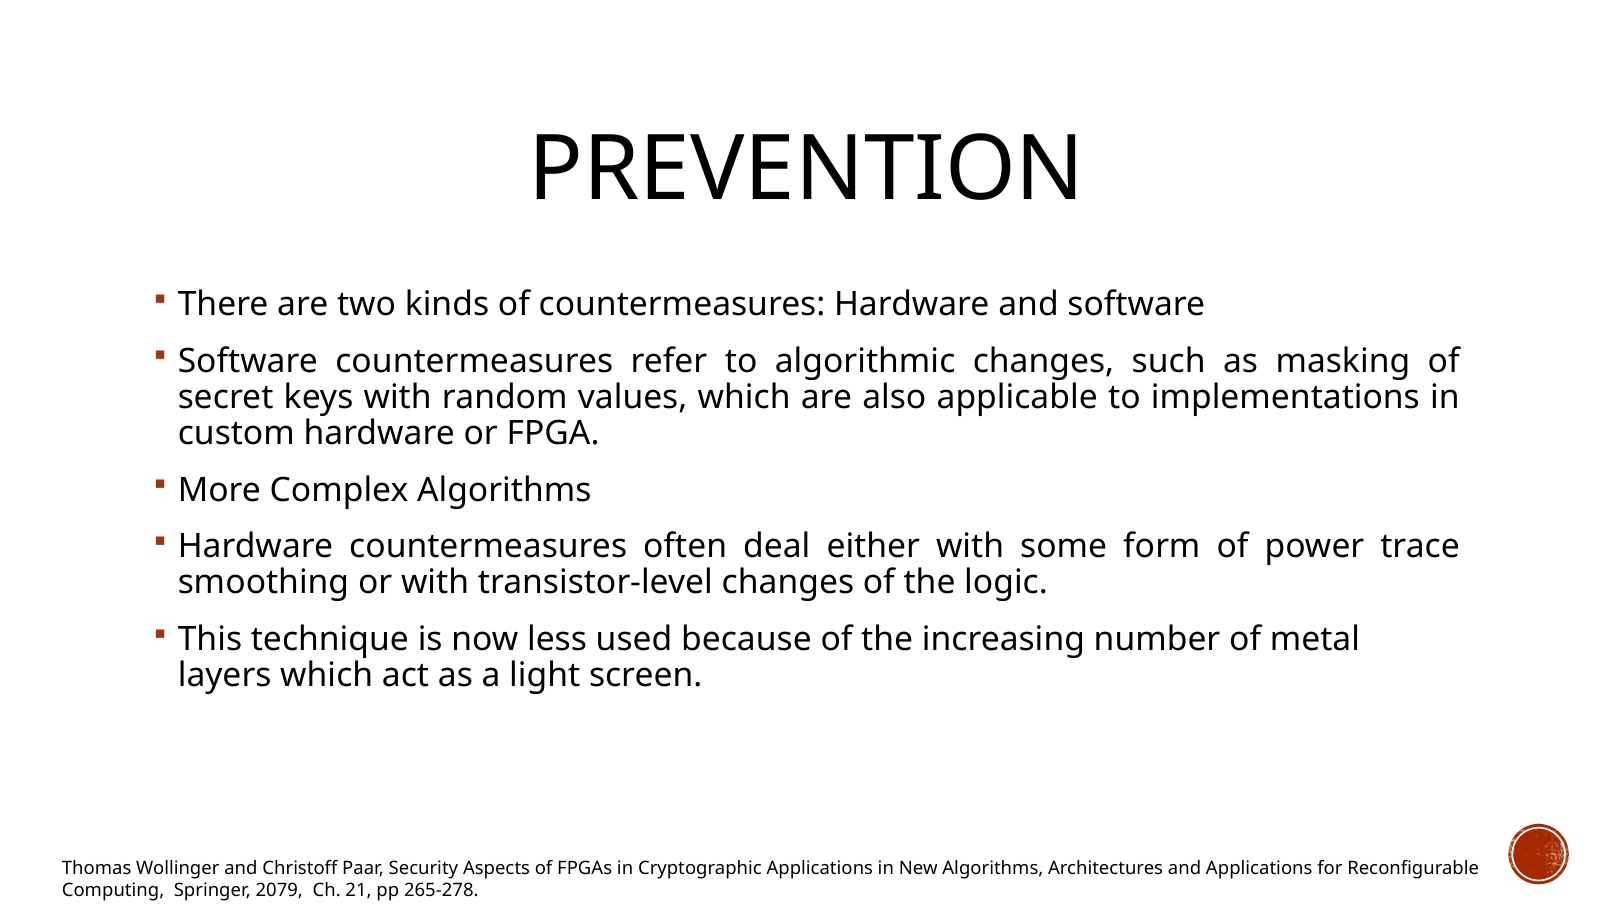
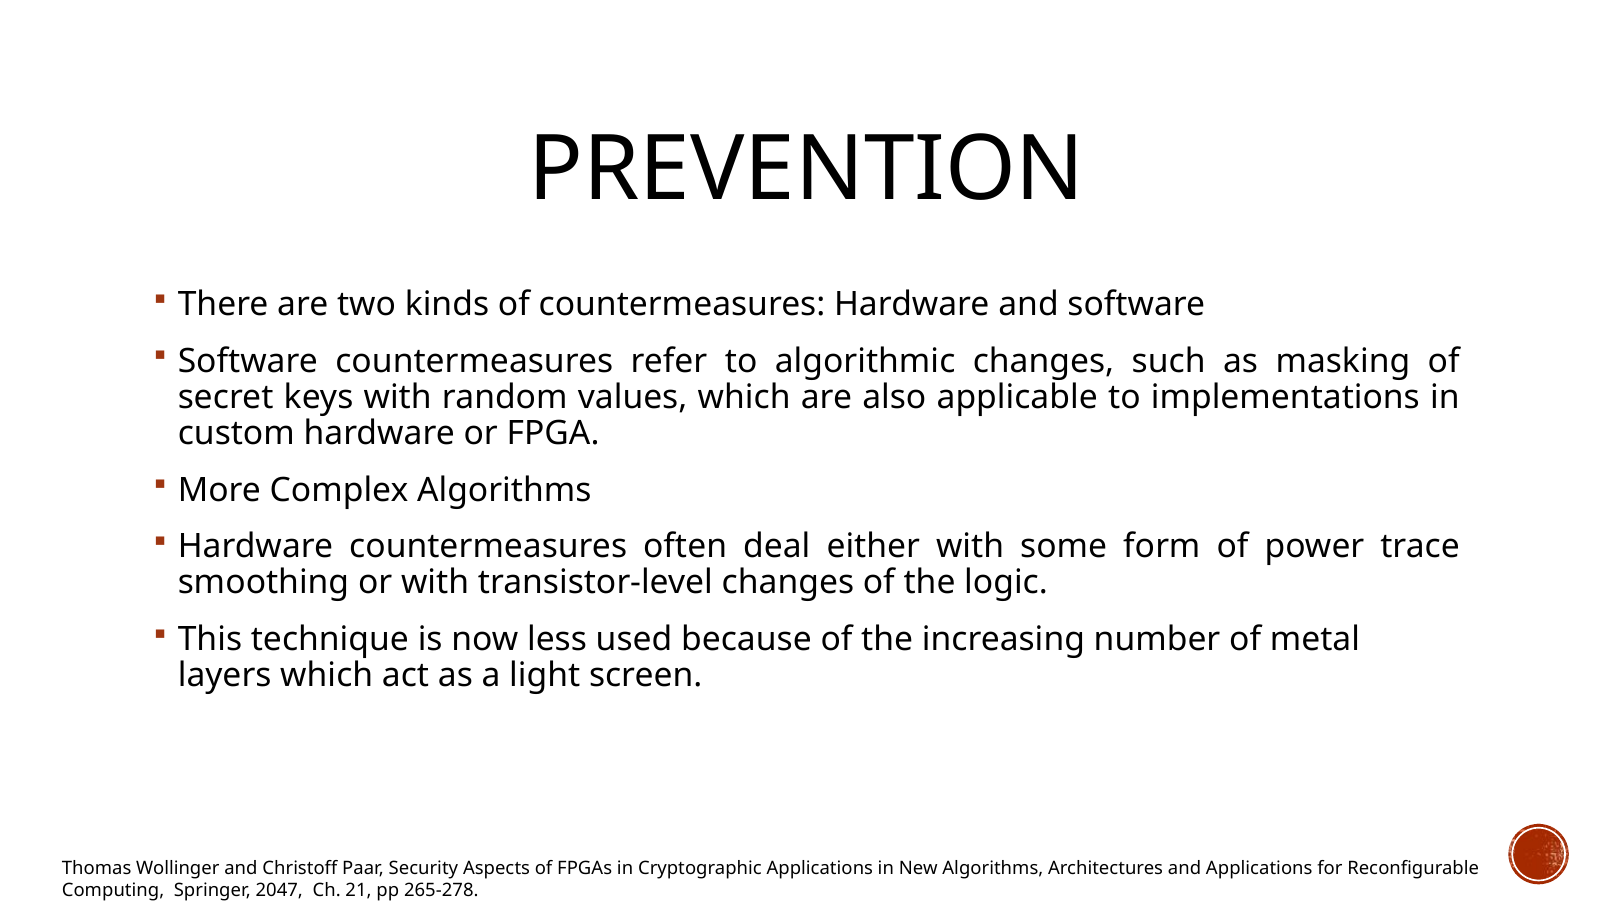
2079: 2079 -> 2047
